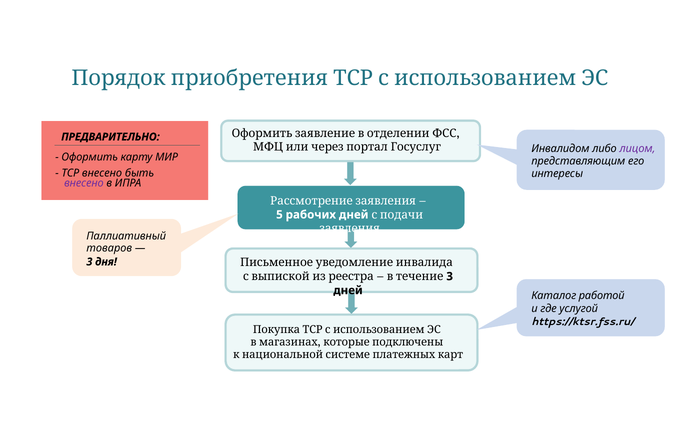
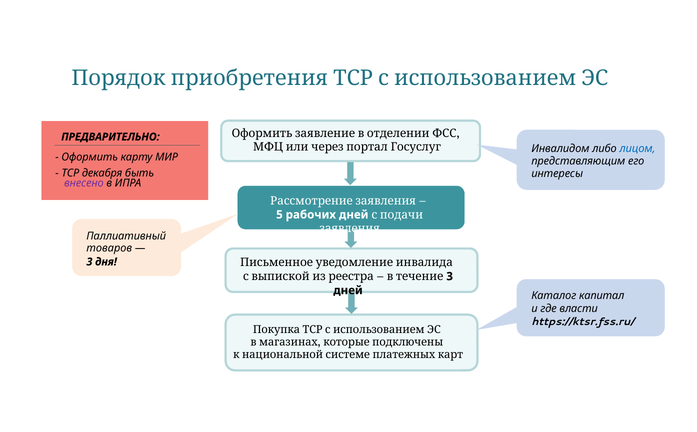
лицом colour: purple -> blue
ТСР внесено: внесено -> декабря
работой: работой -> капитал
услугой: услугой -> власти
